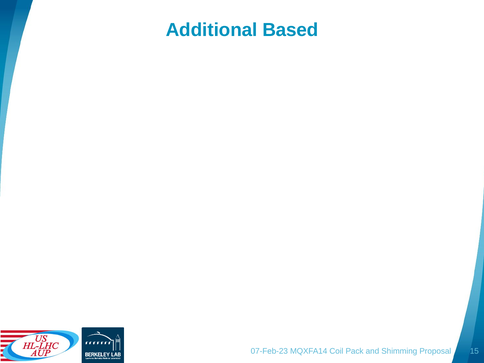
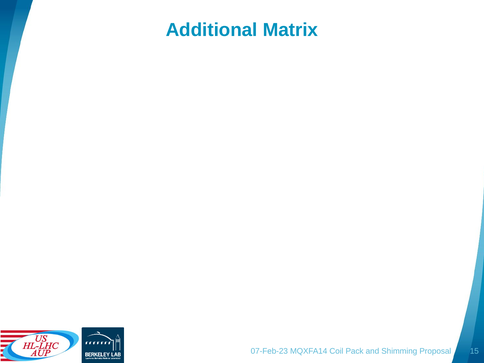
Based: Based -> Matrix
